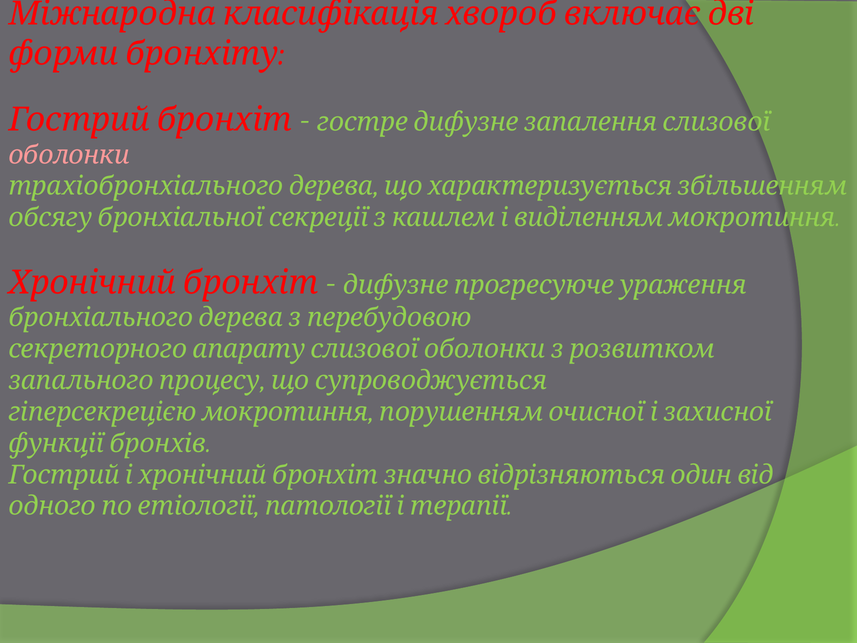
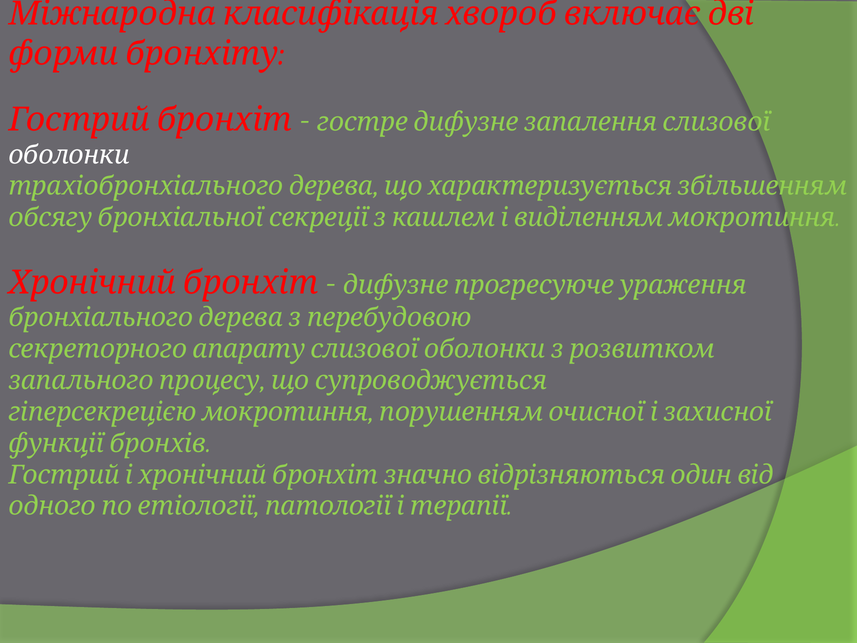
оболонки colour: pink -> white
